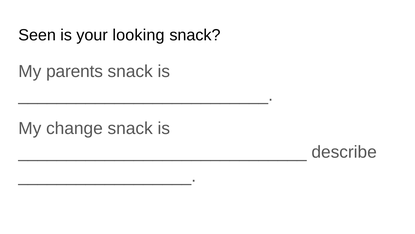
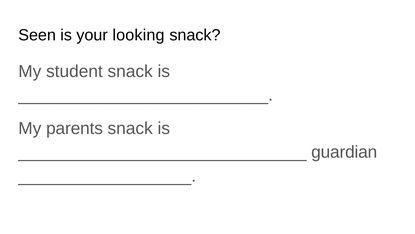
parents: parents -> student
change: change -> parents
describe: describe -> guardian
